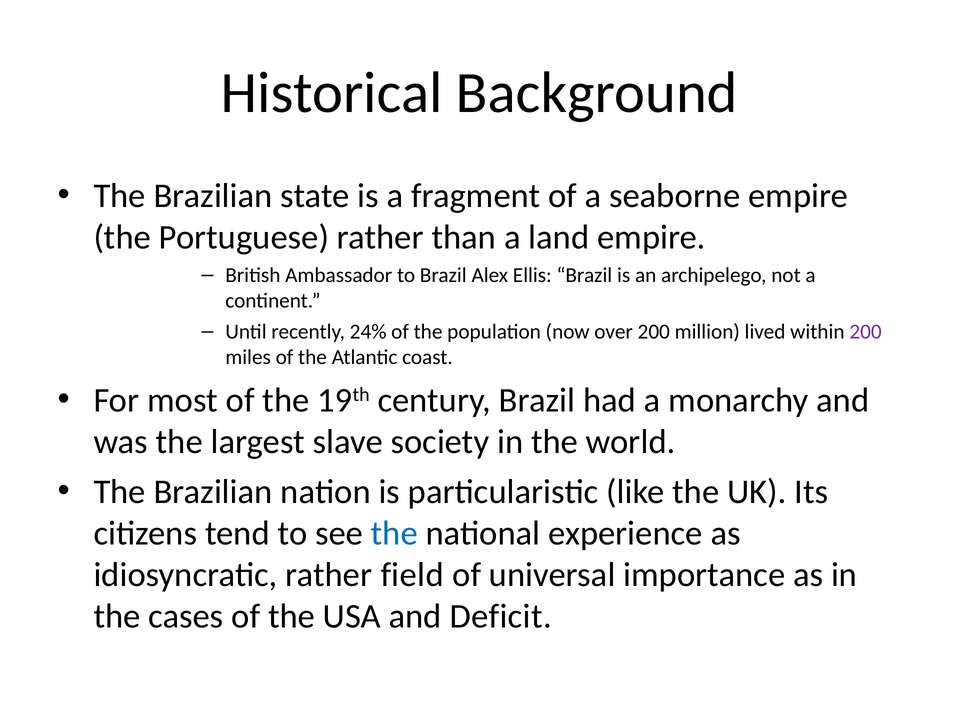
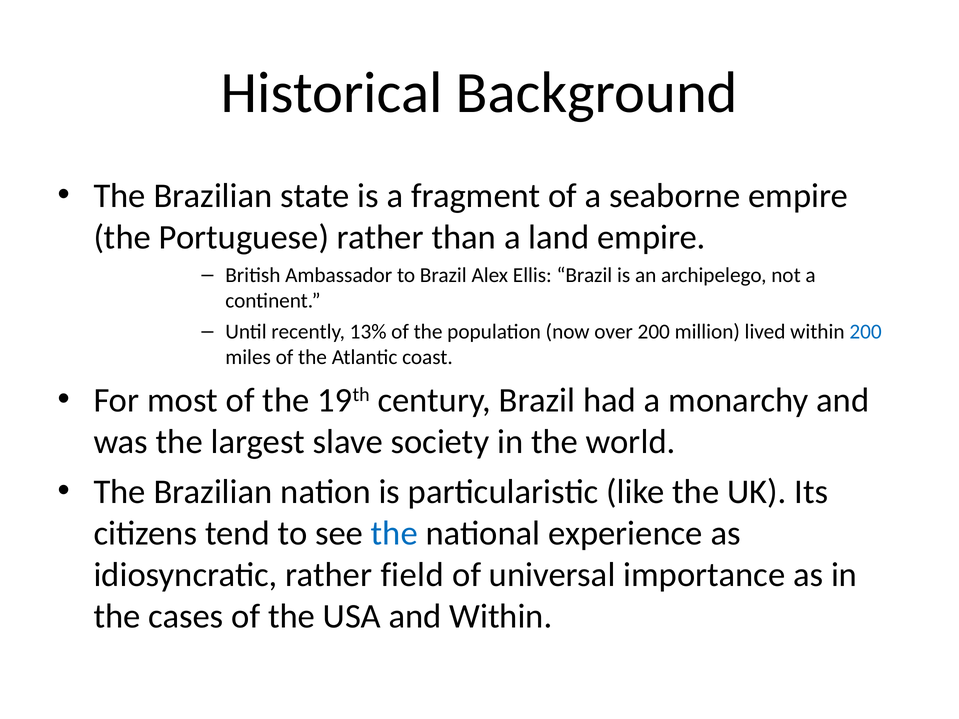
24%: 24% -> 13%
200 at (866, 332) colour: purple -> blue
and Deficit: Deficit -> Within
